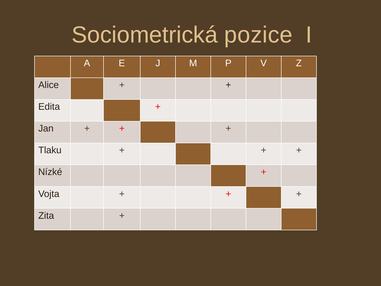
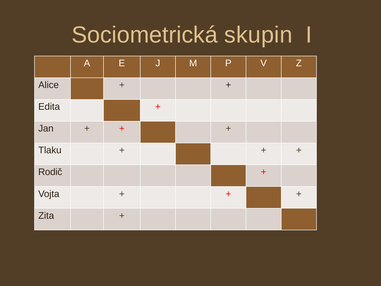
pozice: pozice -> skupin
Nízké: Nízké -> Rodič
